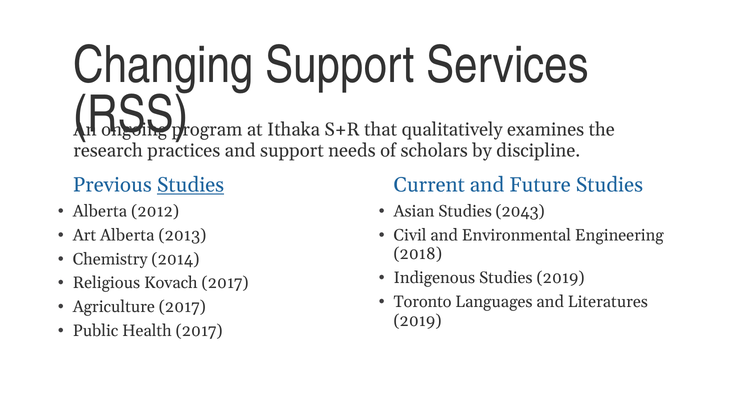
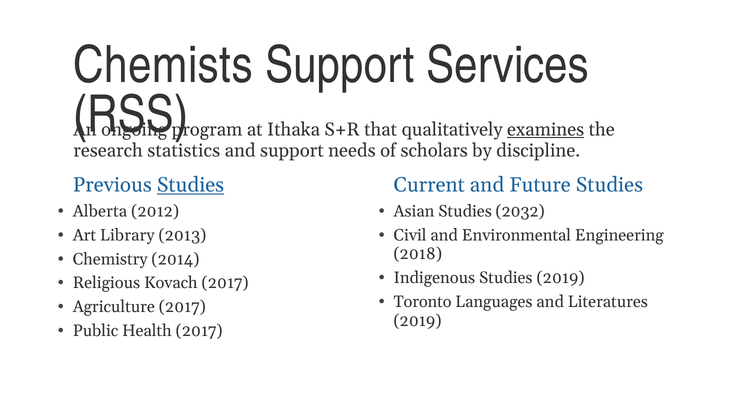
Changing: Changing -> Chemists
examines underline: none -> present
practices: practices -> statistics
2043: 2043 -> 2032
Art Alberta: Alberta -> Library
